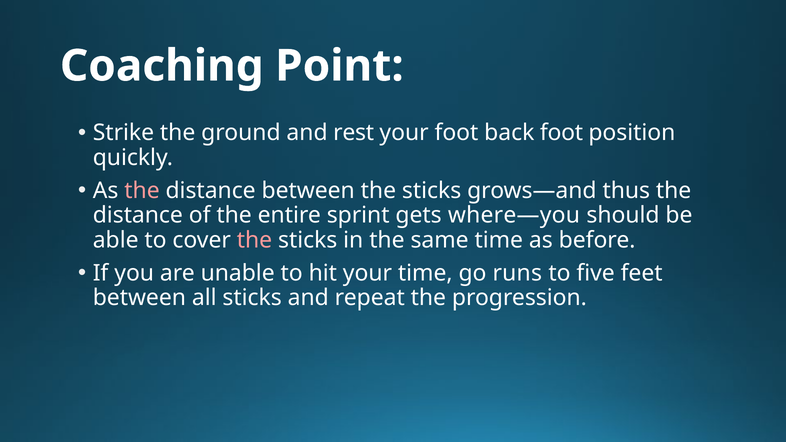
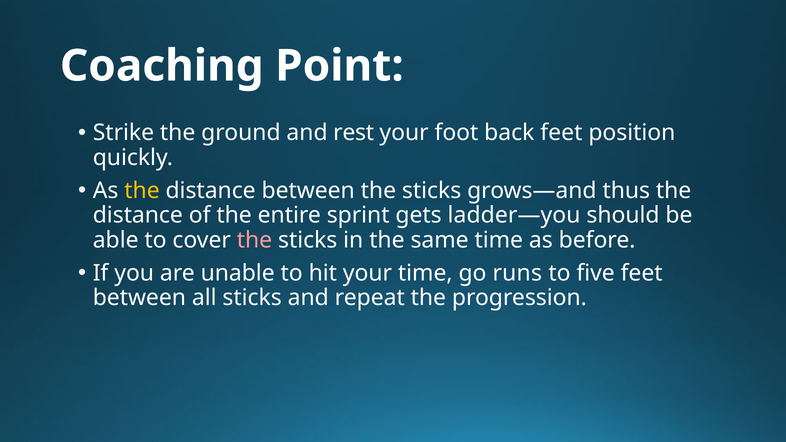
back foot: foot -> feet
the at (142, 191) colour: pink -> yellow
where—you: where—you -> ladder—you
